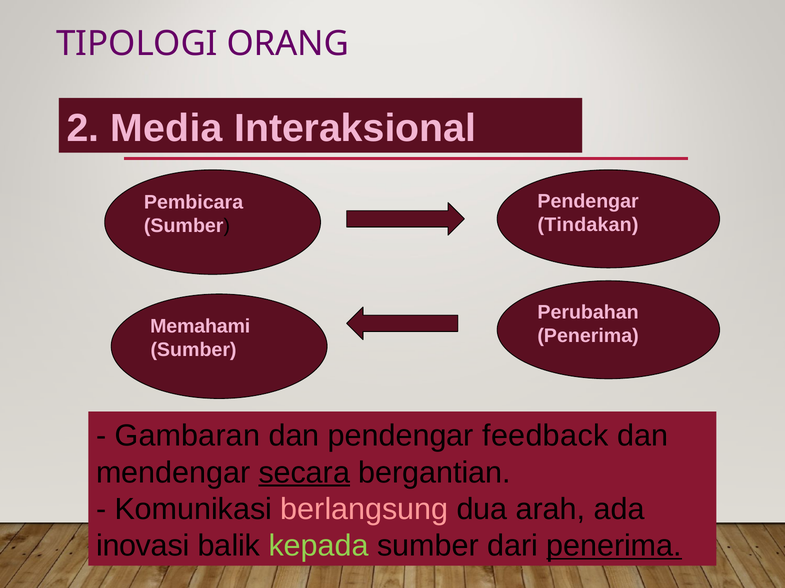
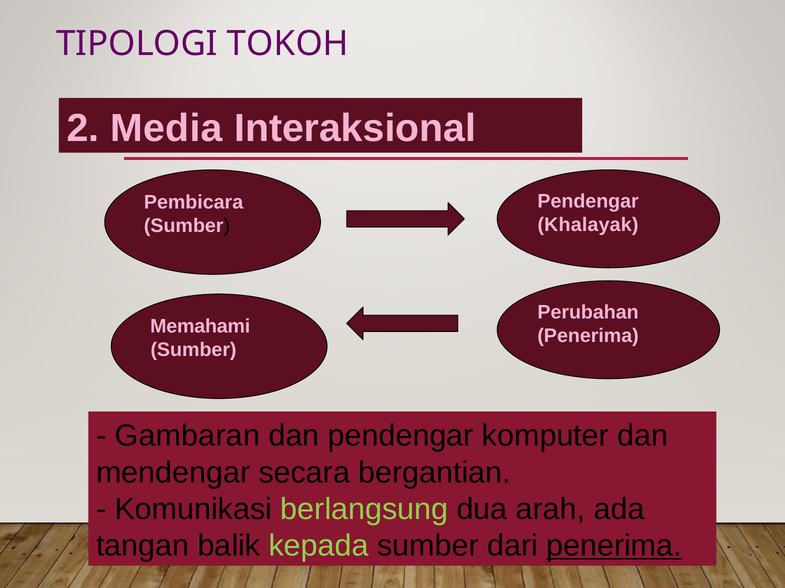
ORANG: ORANG -> TOKOH
Tindakan: Tindakan -> Khalayak
feedback: feedback -> komputer
secara underline: present -> none
berlangsung colour: pink -> light green
inovasi: inovasi -> tangan
